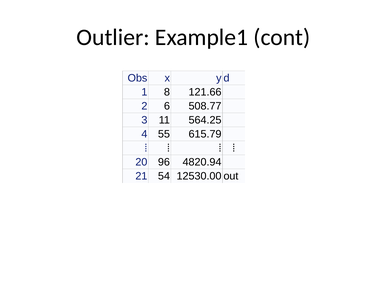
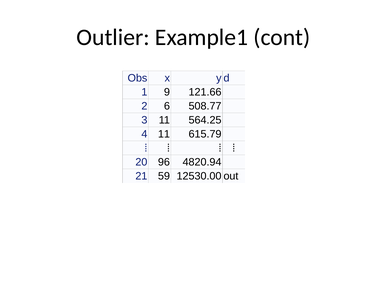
8: 8 -> 9
4 55: 55 -> 11
54: 54 -> 59
